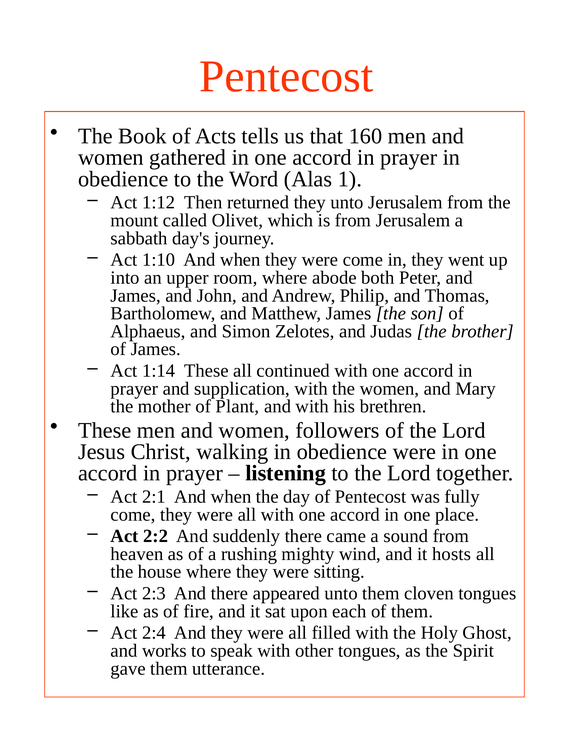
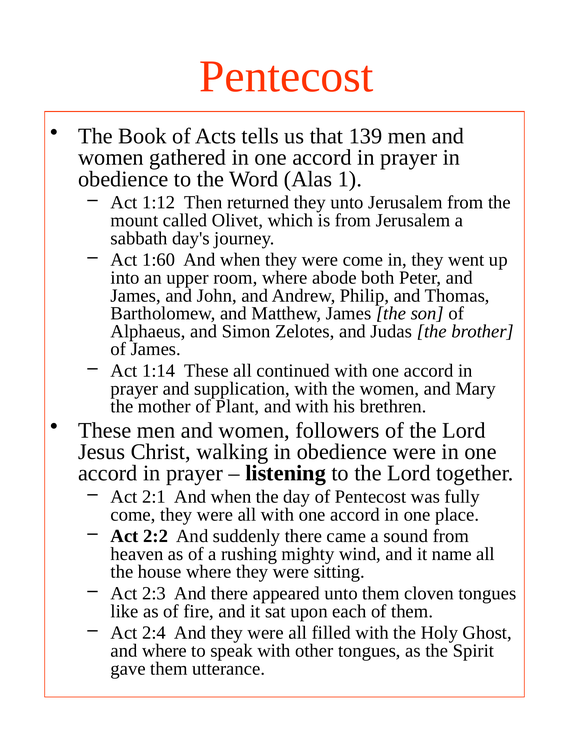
160: 160 -> 139
1:10: 1:10 -> 1:60
hosts: hosts -> name
and works: works -> where
